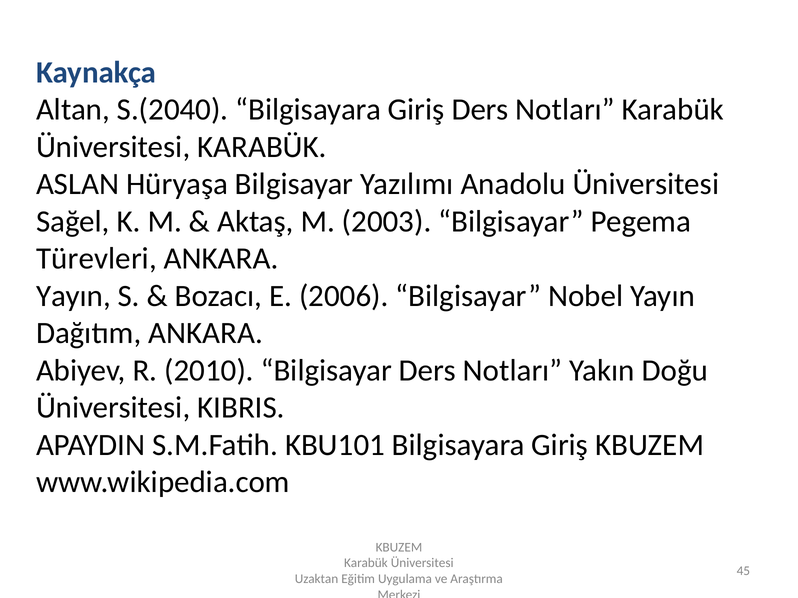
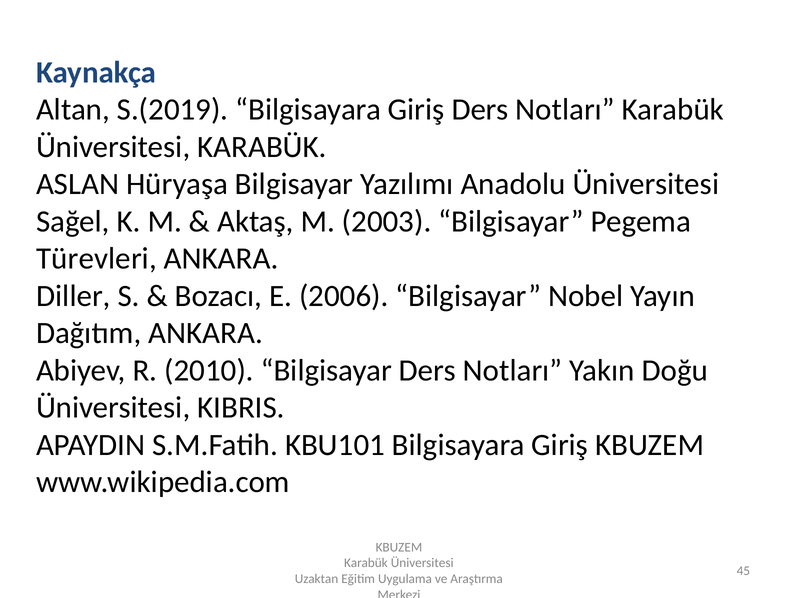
S.(2040: S.(2040 -> S.(2019
Yayın at (73, 296): Yayın -> Diller
